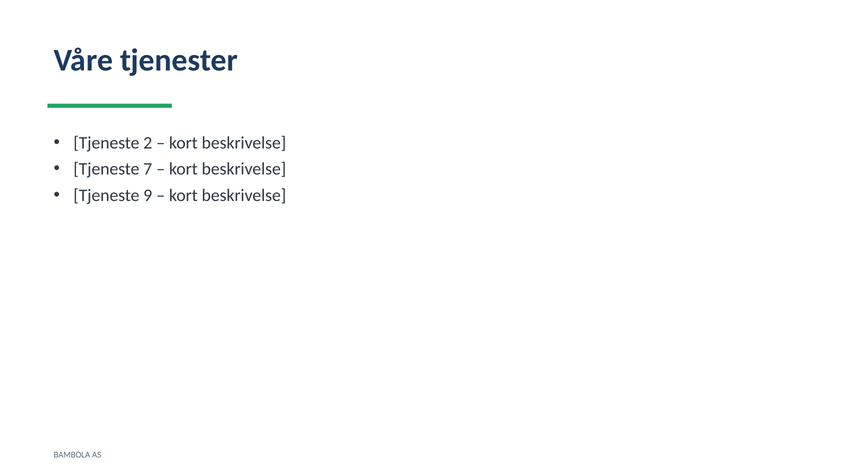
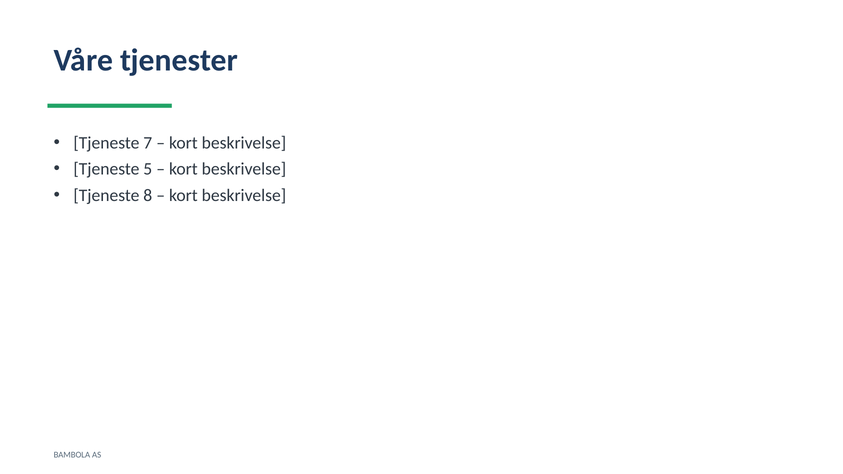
2: 2 -> 7
7: 7 -> 5
9: 9 -> 8
